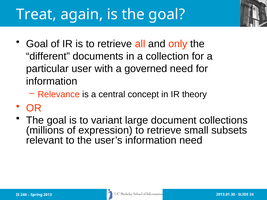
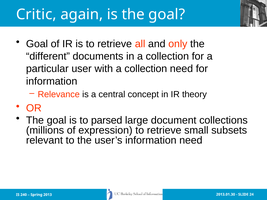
Treat: Treat -> Critic
with a governed: governed -> collection
variant: variant -> parsed
